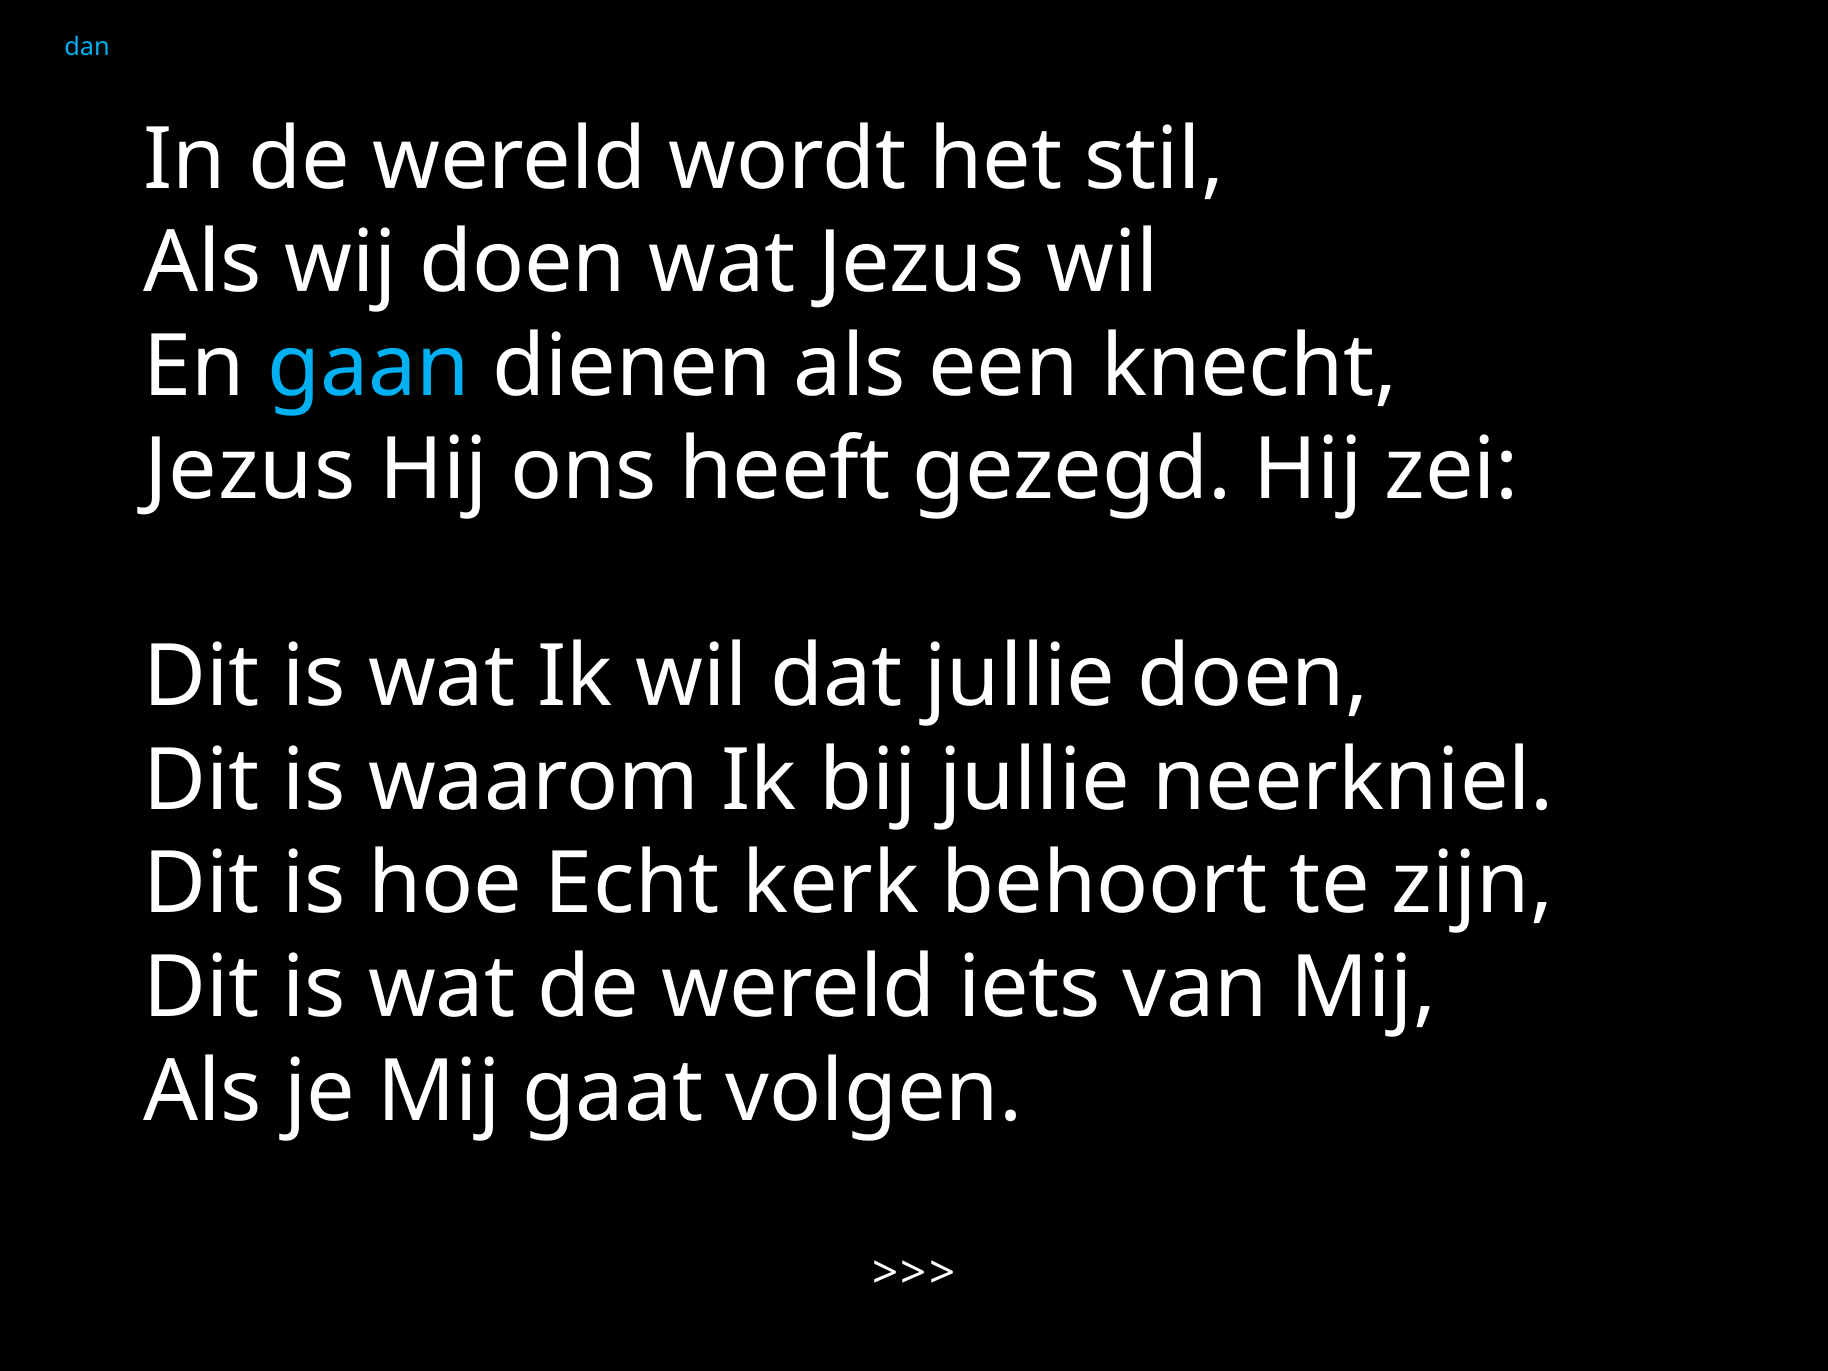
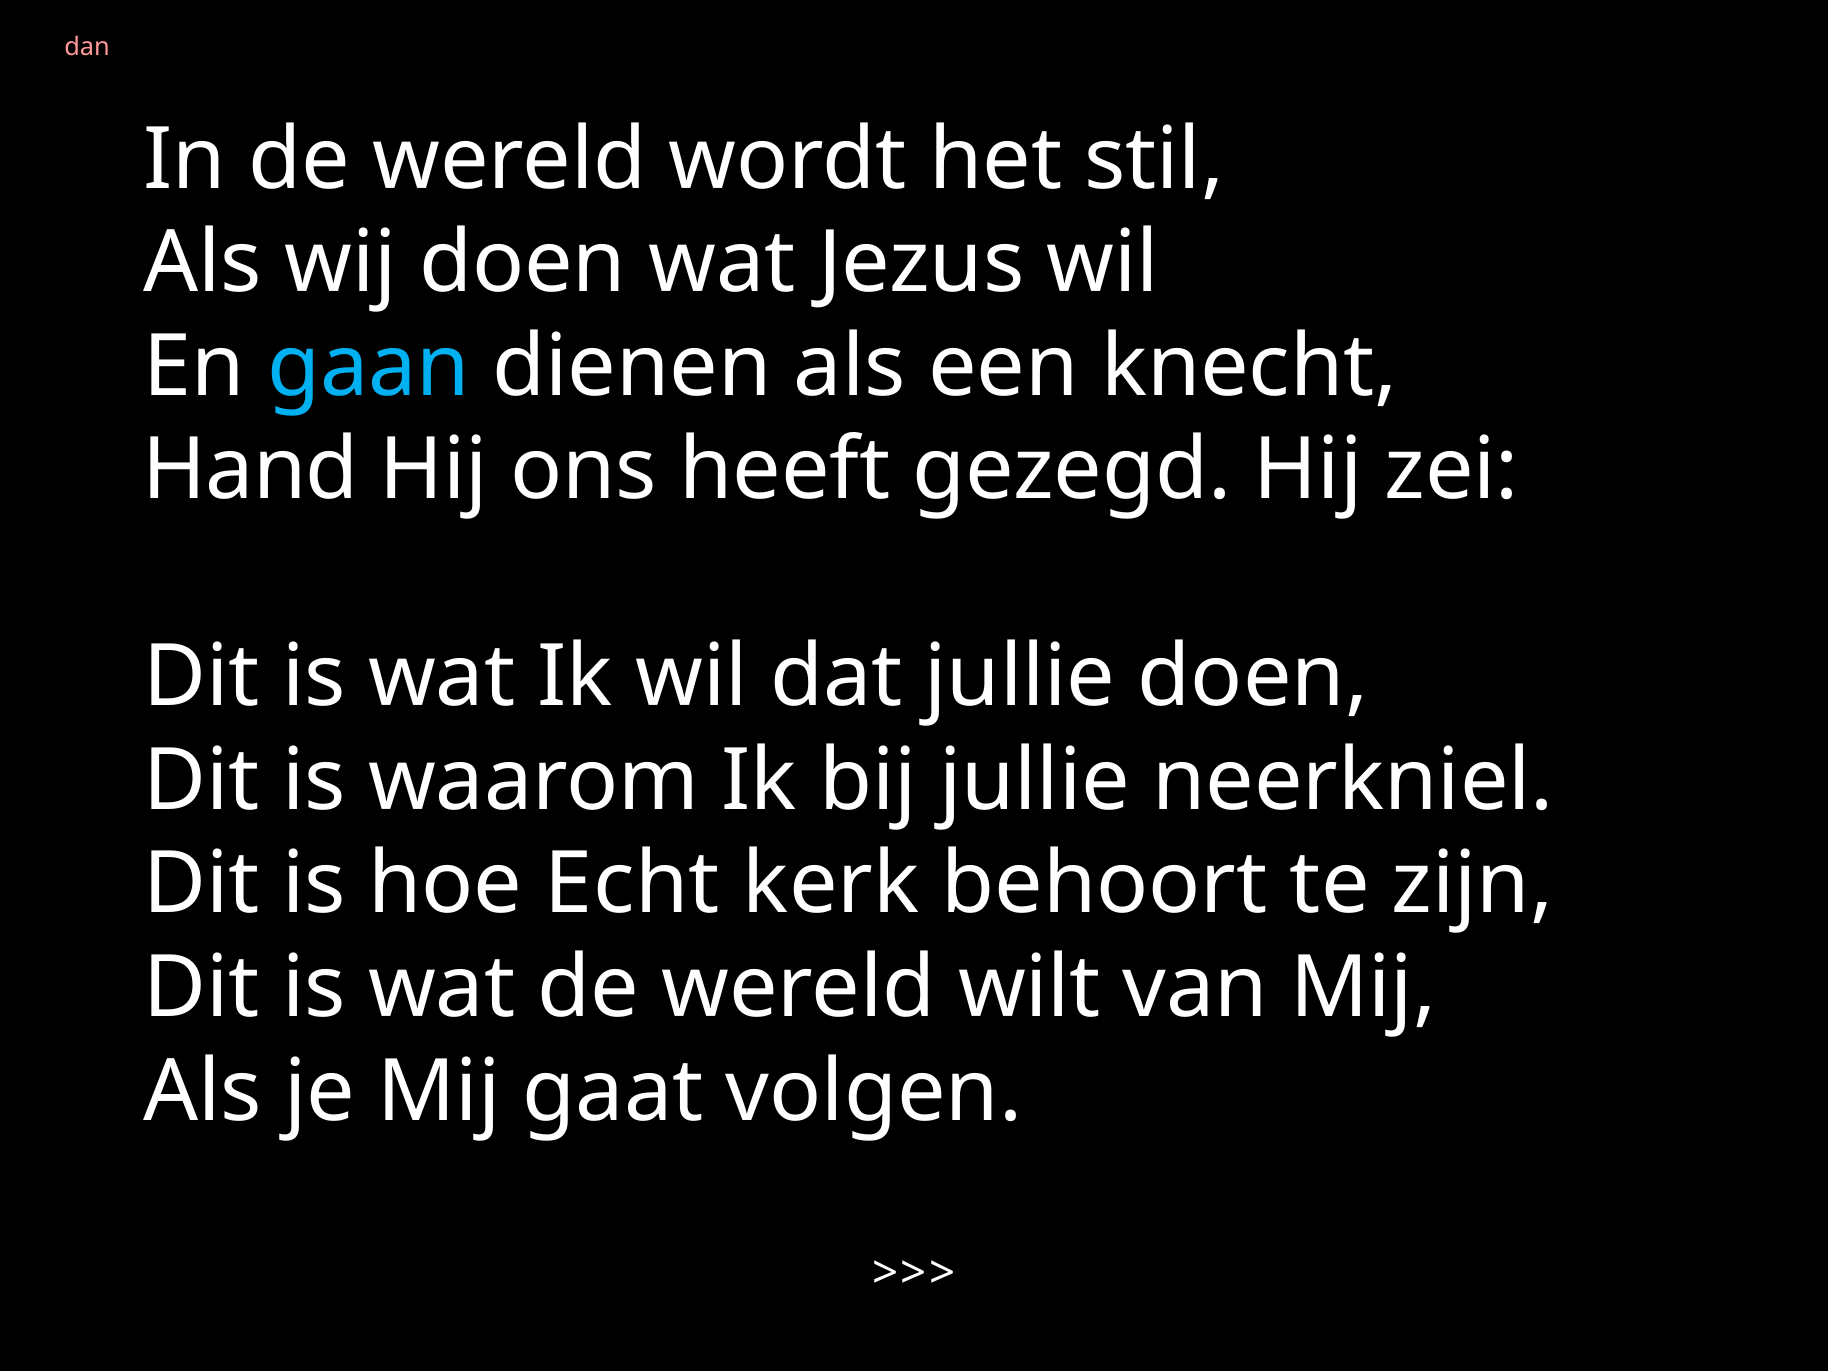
dan colour: light blue -> pink
Jezus at (250, 470): Jezus -> Hand
iets: iets -> wilt
